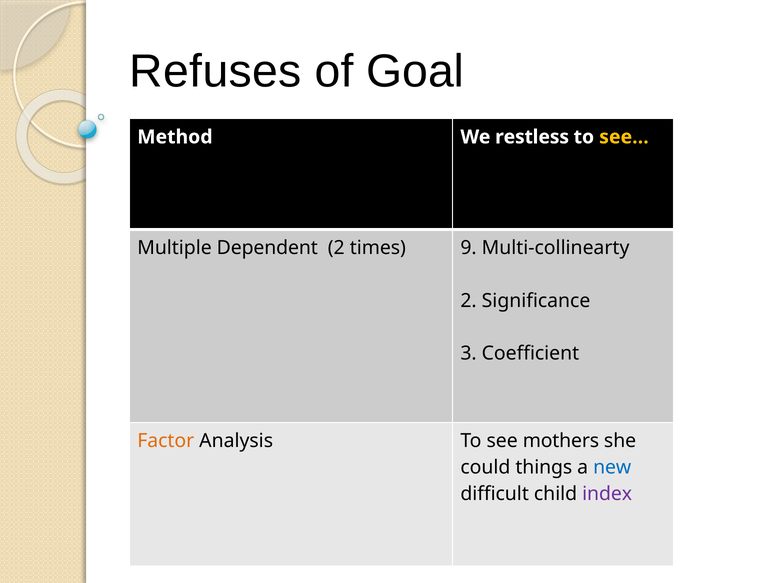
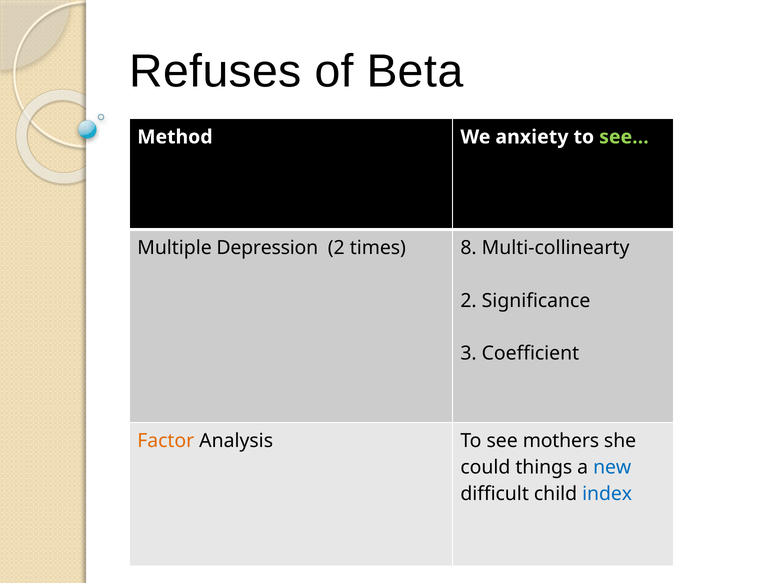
Goal: Goal -> Beta
restless: restless -> anxiety
see… colour: yellow -> light green
Dependent: Dependent -> Depression
9: 9 -> 8
index colour: purple -> blue
